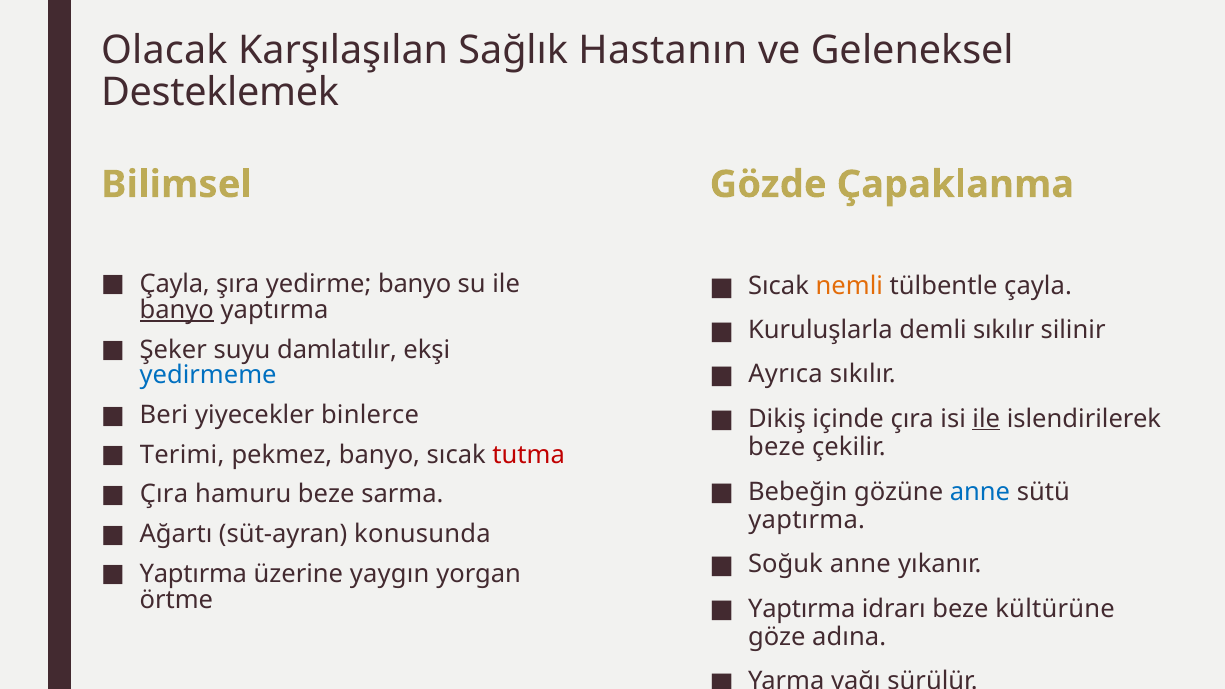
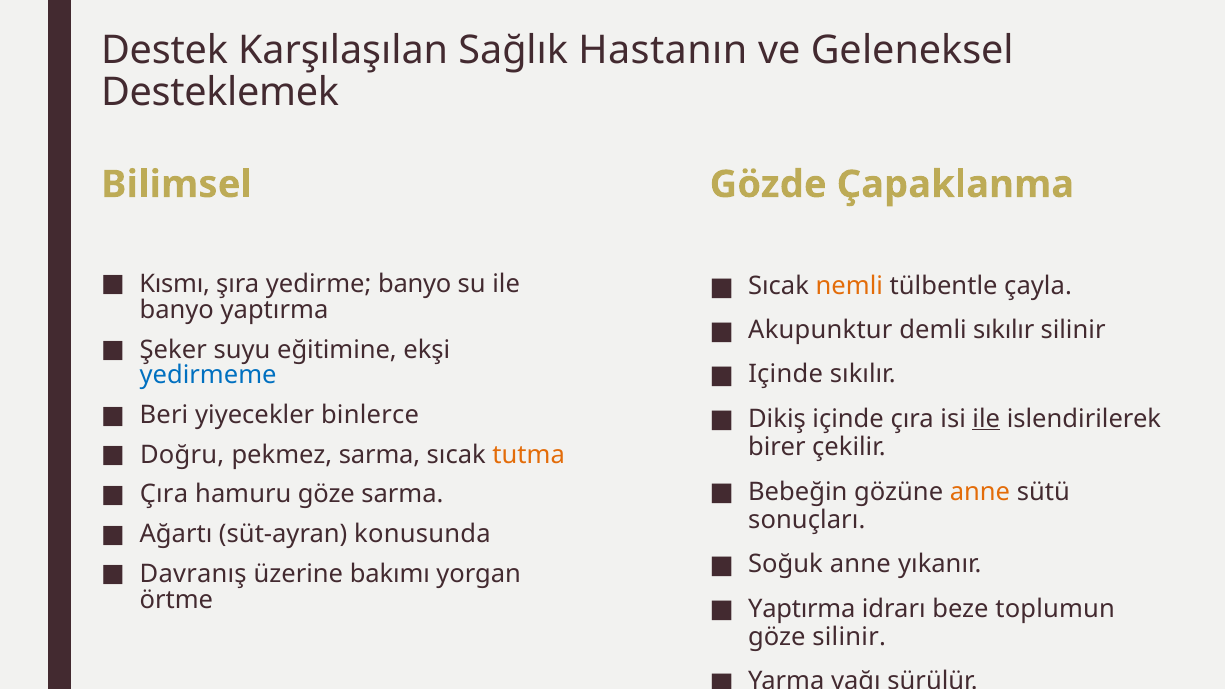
Olacak: Olacak -> Destek
Çayla at (175, 284): Çayla -> Kısmı
banyo at (177, 310) underline: present -> none
Kuruluşlarla: Kuruluşlarla -> Akupunktur
damlatılır: damlatılır -> eğitimine
Ayrıca at (786, 375): Ayrıca -> Içinde
beze at (777, 448): beze -> birer
Terimi: Terimi -> Doğru
pekmez banyo: banyo -> sarma
tutma colour: red -> orange
anne at (980, 492) colour: blue -> orange
hamuru beze: beze -> göze
yaptırma at (807, 520): yaptırma -> sonuçları
Yaptırma at (193, 574): Yaptırma -> Davranış
yaygın: yaygın -> bakımı
kültürüne: kültürüne -> toplumun
göze adına: adına -> silinir
